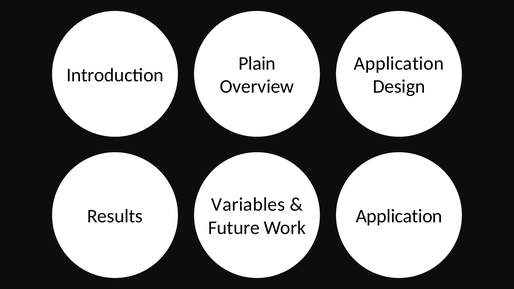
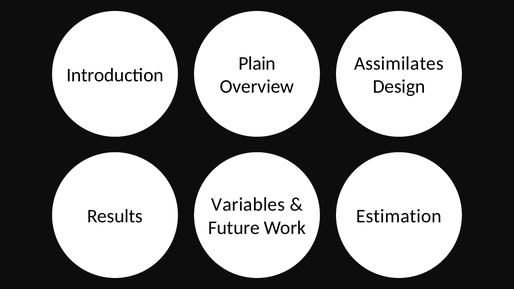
Application at (399, 63): Application -> Assimilates
Results Application: Application -> Estimation
